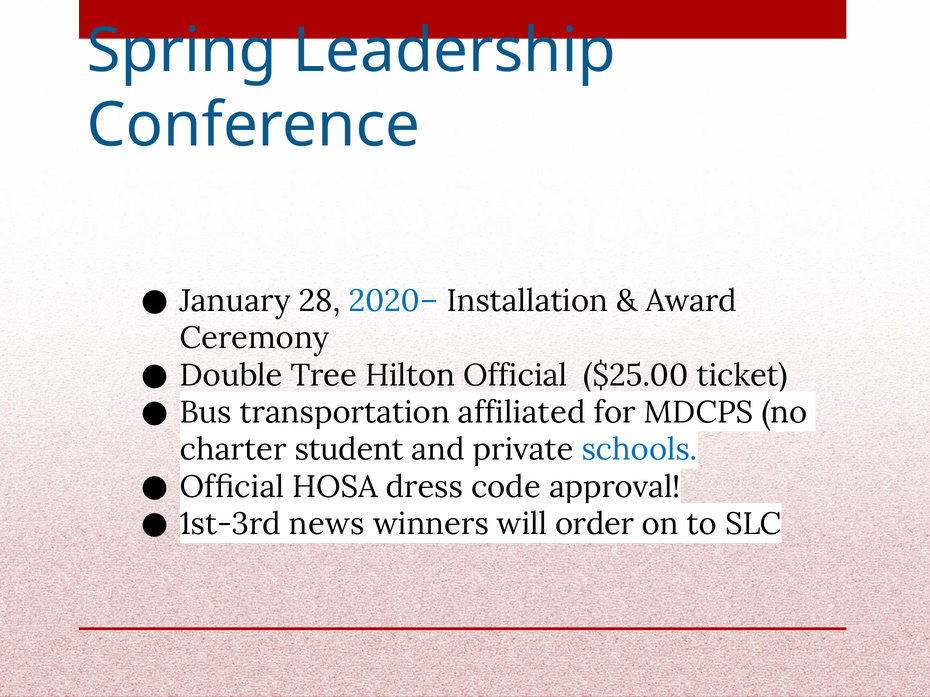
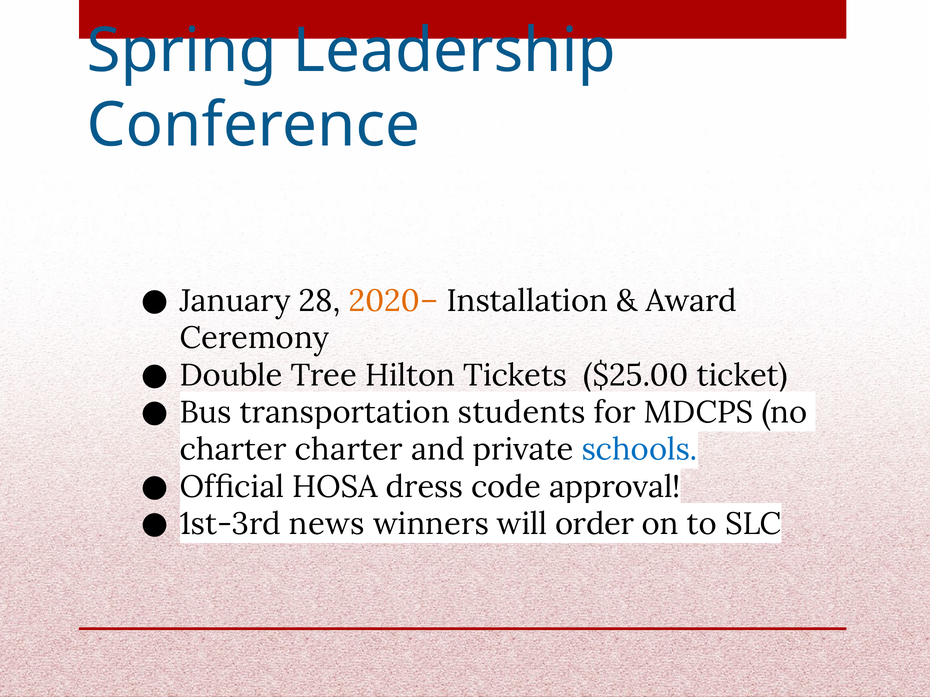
2020– colour: blue -> orange
Hilton Official: Official -> Tickets
affiliated: affiliated -> students
charter student: student -> charter
